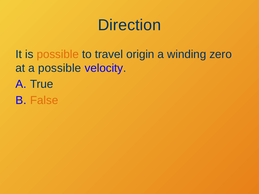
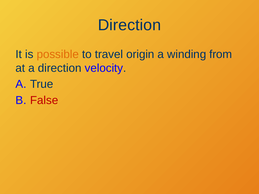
zero: zero -> from
a possible: possible -> direction
False colour: orange -> red
